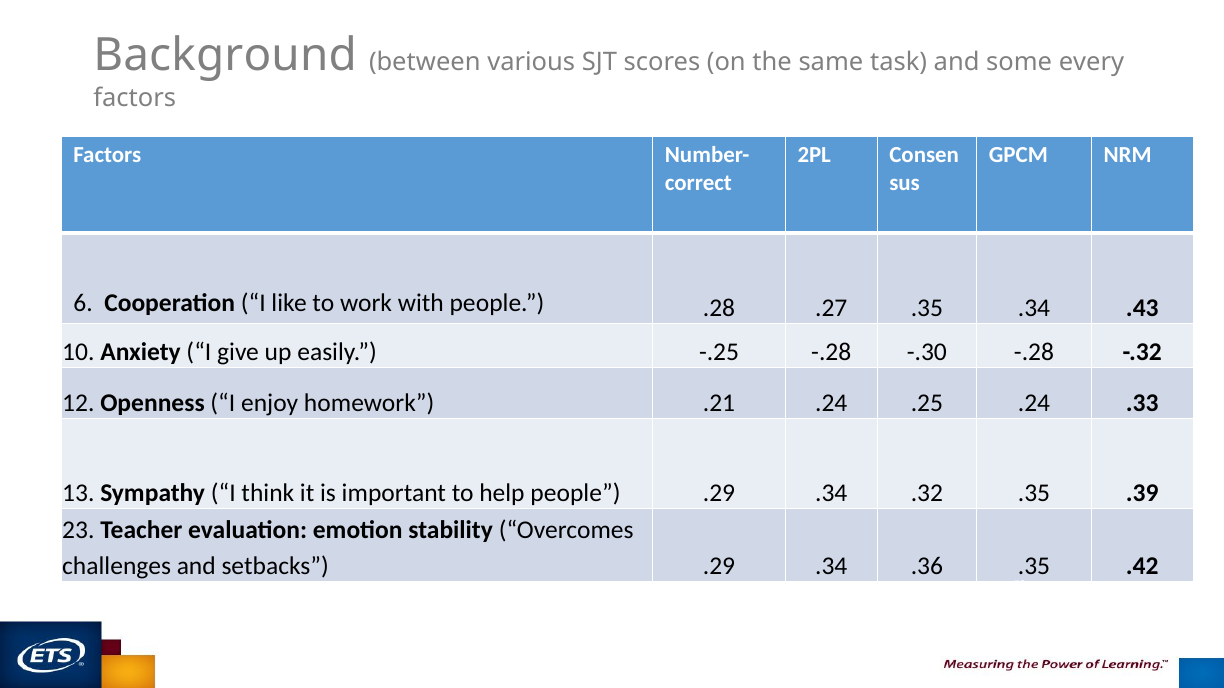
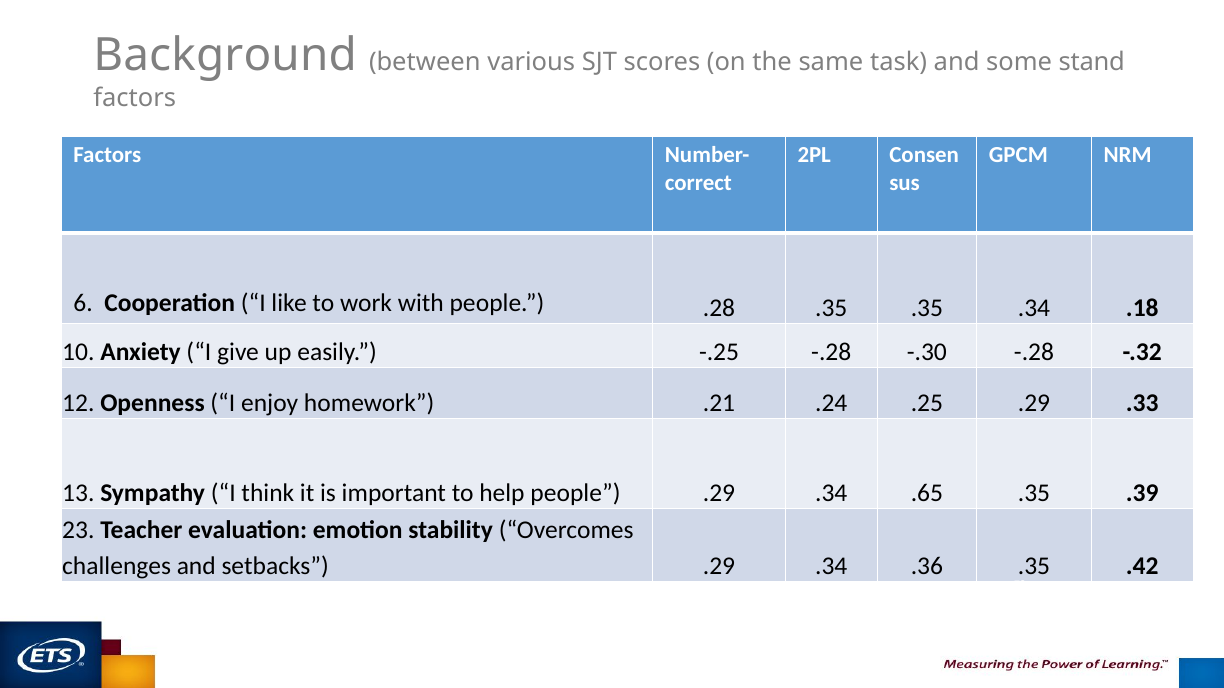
every: every -> stand
.28 .27: .27 -> .35
.43: .43 -> .18
.25 .24: .24 -> .29
.32: .32 -> .65
